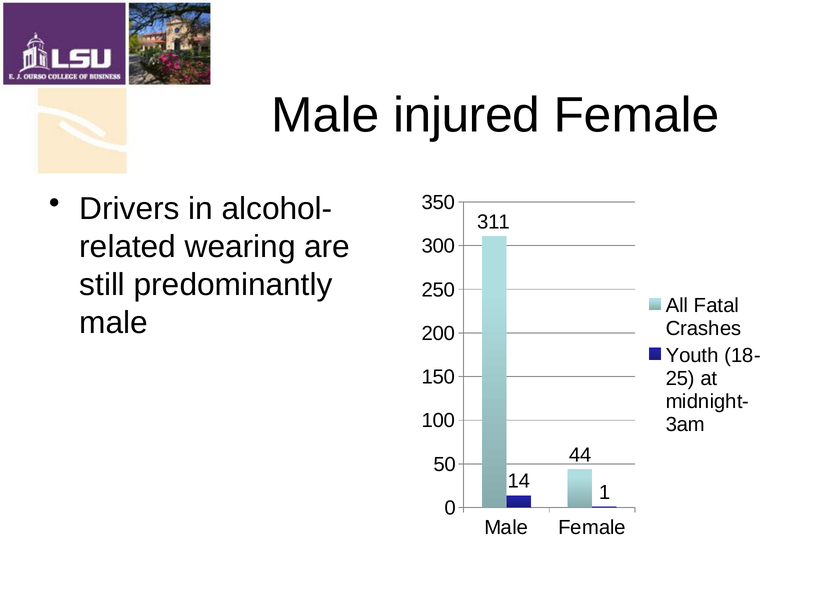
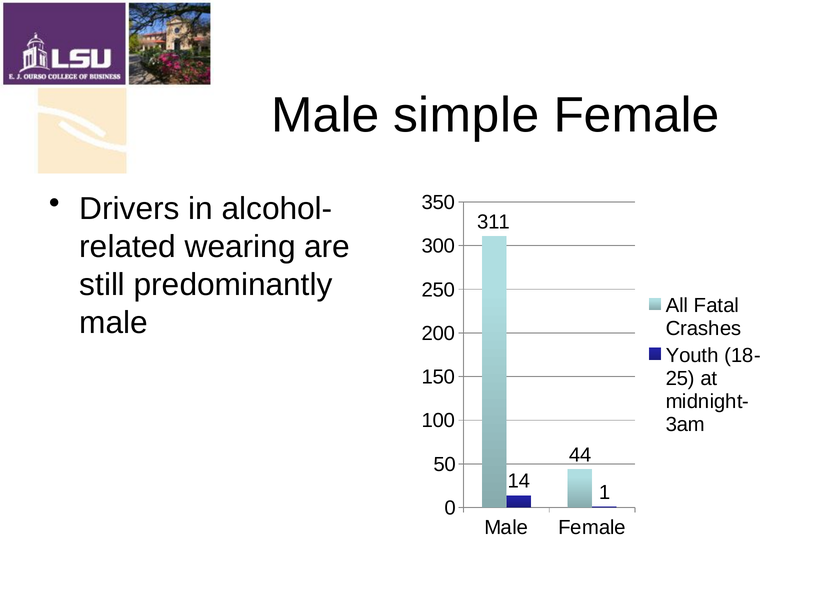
injured: injured -> simple
